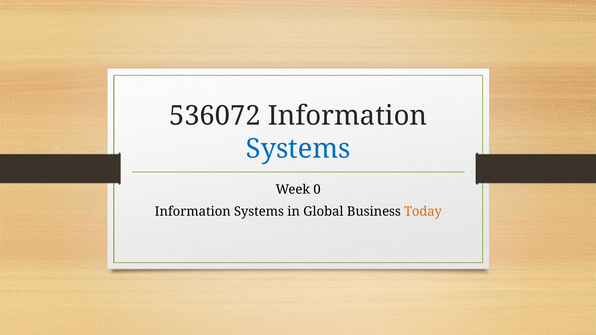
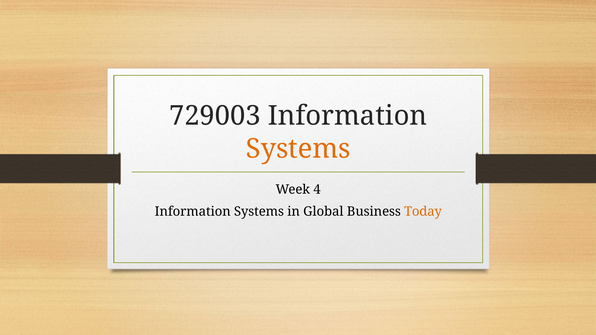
536072: 536072 -> 729003
Systems at (298, 149) colour: blue -> orange
0: 0 -> 4
